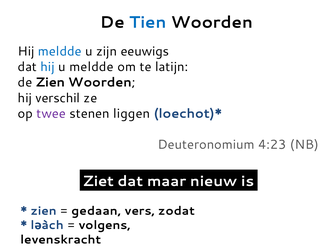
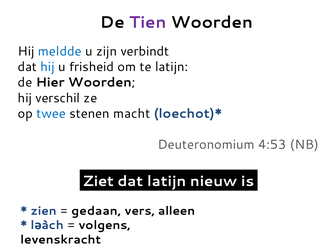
Tien colour: blue -> purple
eeuwigs: eeuwigs -> verbindt
u meldde: meldde -> frisheid
de Zien: Zien -> Hier
twee colour: purple -> blue
liggen: liggen -> macht
4:23: 4:23 -> 4:53
dat maar: maar -> latijn
zodat: zodat -> alleen
